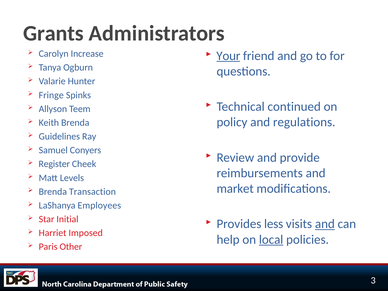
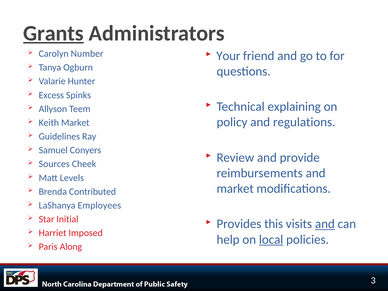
Grants underline: none -> present
Increase: Increase -> Number
Your underline: present -> none
Fringe: Fringe -> Excess
continued: continued -> explaining
Keith Brenda: Brenda -> Market
Register: Register -> Sources
Transaction: Transaction -> Contributed
less: less -> this
Other: Other -> Along
